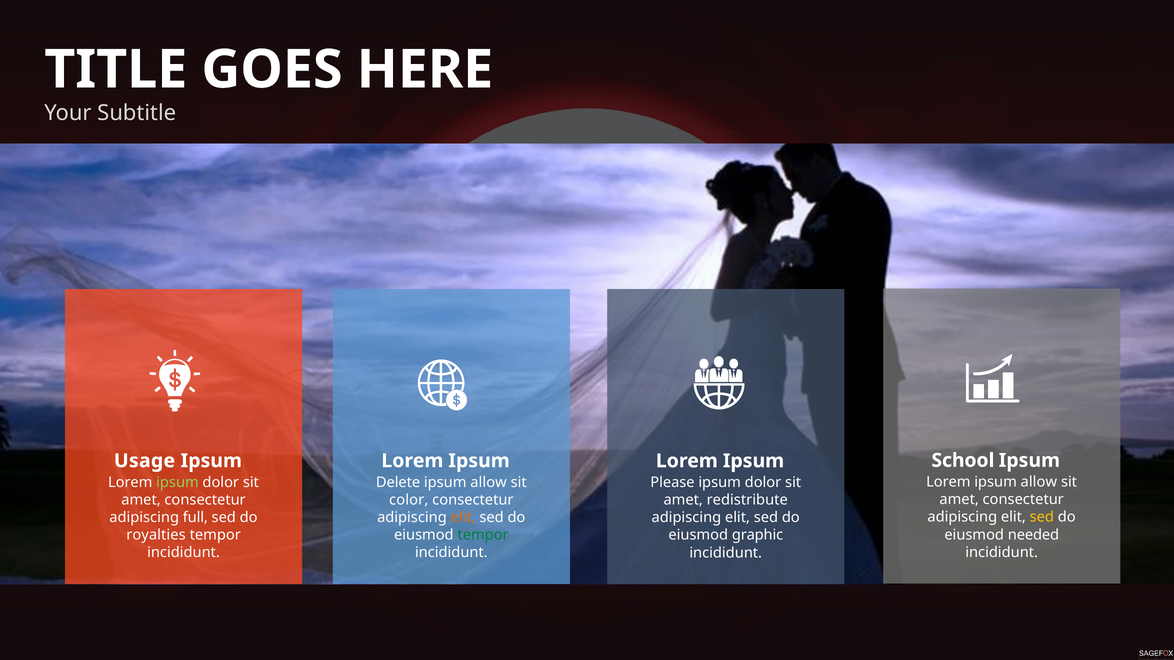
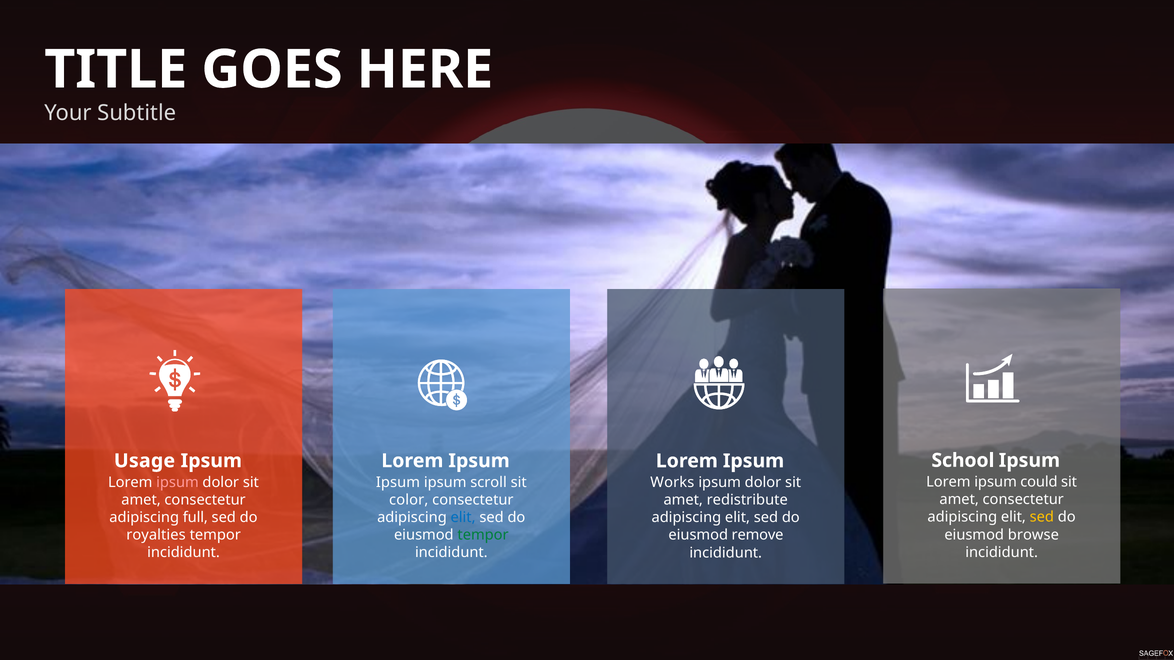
Lorem ipsum allow: allow -> could
ipsum at (177, 483) colour: light green -> pink
Delete at (398, 483): Delete -> Ipsum
allow at (488, 483): allow -> scroll
Please: Please -> Works
elit at (463, 518) colour: orange -> blue
needed: needed -> browse
graphic: graphic -> remove
